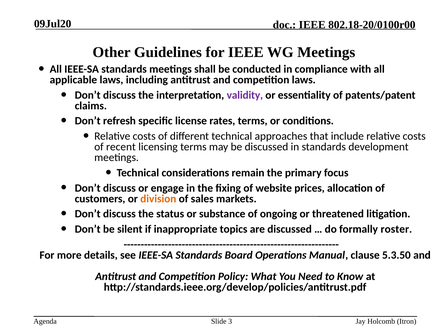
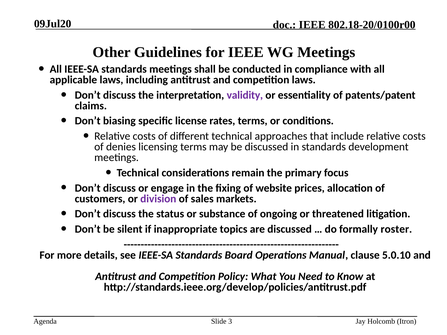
refresh: refresh -> biasing
recent: recent -> denies
division colour: orange -> purple
5.3.50: 5.3.50 -> 5.0.10
